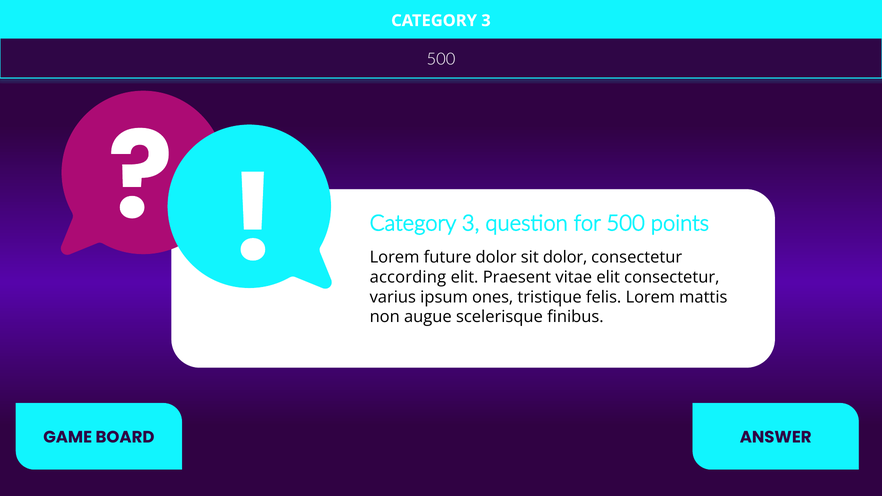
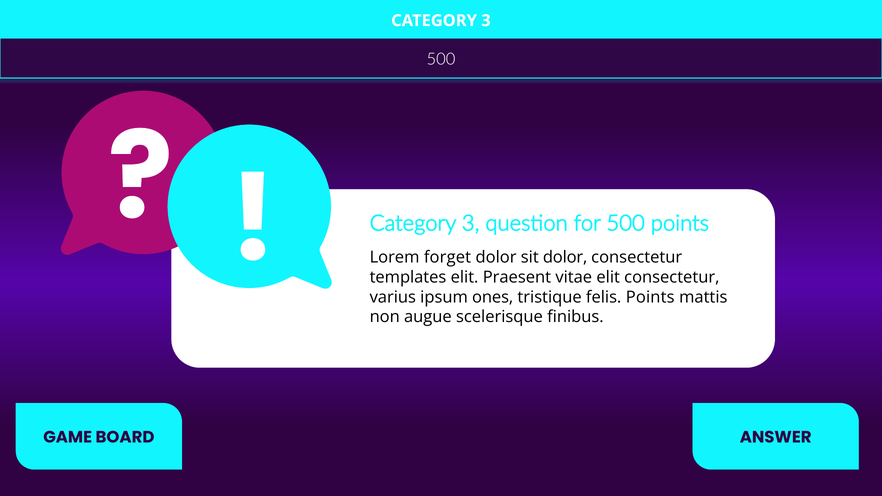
future: future -> forget
according: according -> templates
felis Lorem: Lorem -> Points
